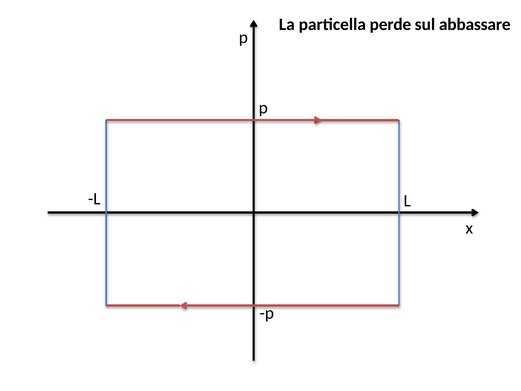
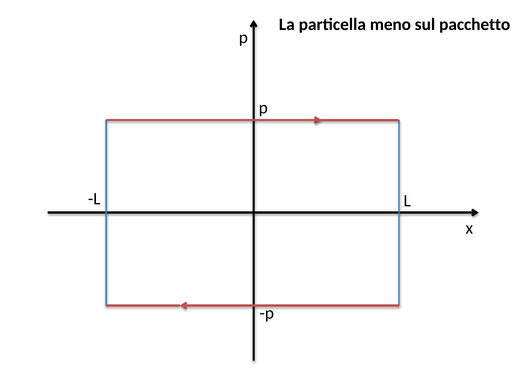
perde: perde -> meno
abbassare: abbassare -> pacchetto
